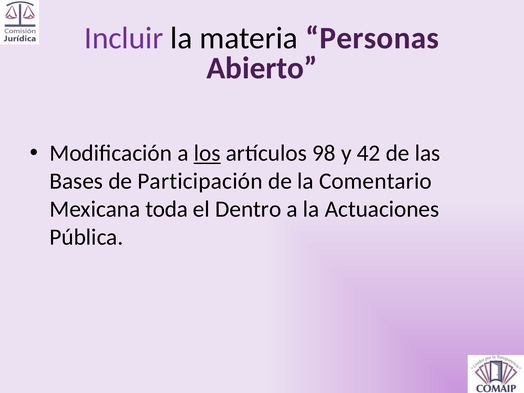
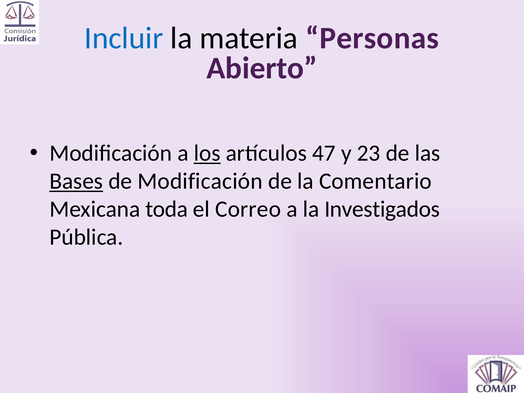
Incluir colour: purple -> blue
98: 98 -> 47
42: 42 -> 23
Bases underline: none -> present
de Participación: Participación -> Modificación
Dentro: Dentro -> Correo
Actuaciones: Actuaciones -> Investigados
